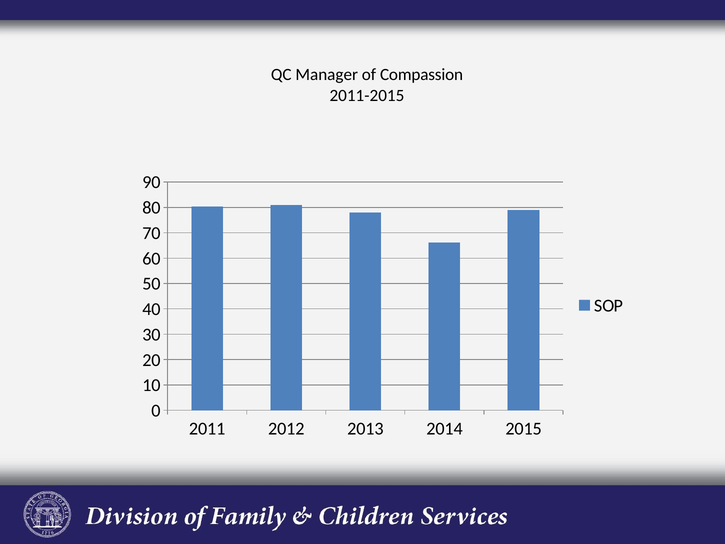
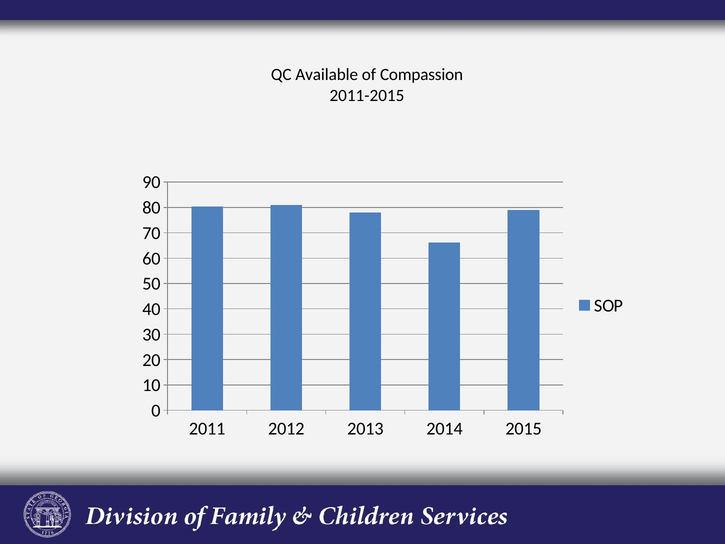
Manager: Manager -> Available
